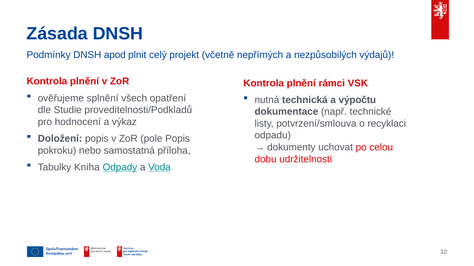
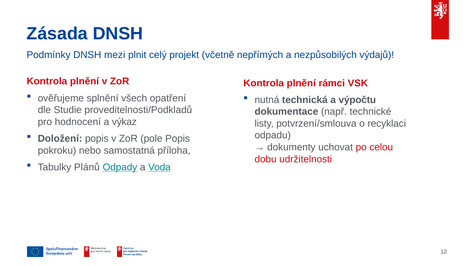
apod: apod -> mezi
Kniha: Kniha -> Plánů
